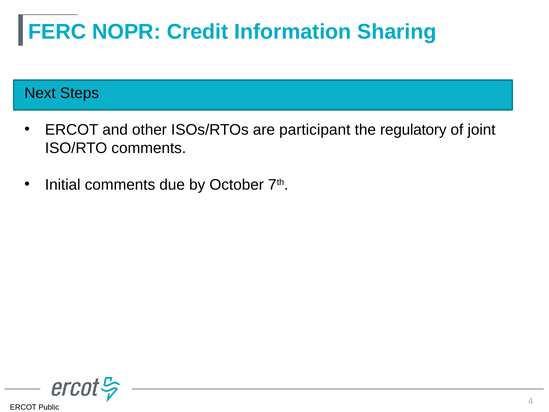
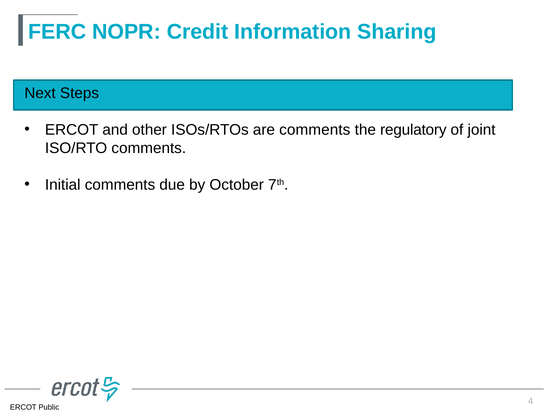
are participant: participant -> comments
